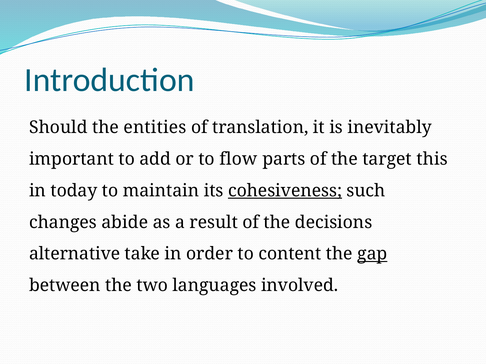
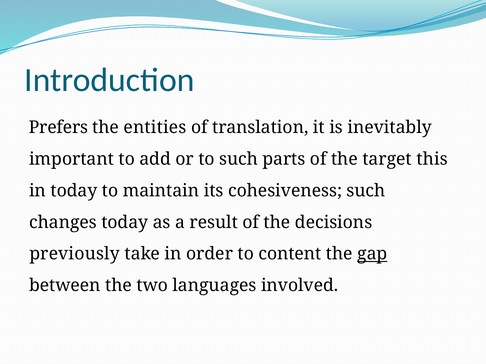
Should: Should -> Prefers
to flow: flow -> such
cohesiveness underline: present -> none
changes abide: abide -> today
alternative: alternative -> previously
